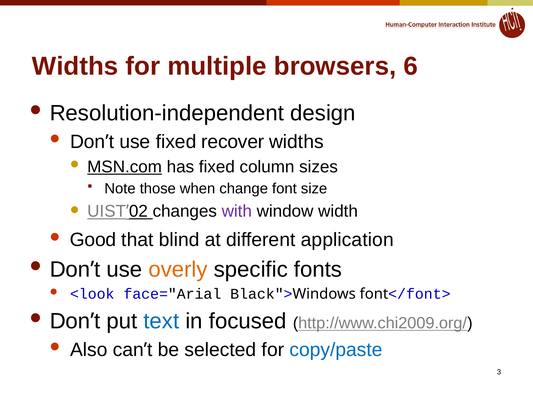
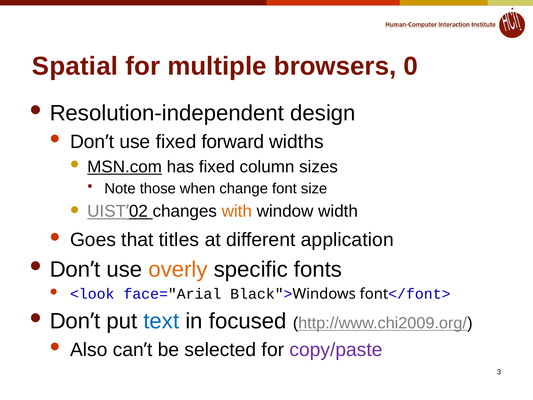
Widths at (75, 66): Widths -> Spatial
6: 6 -> 0
recover: recover -> forward
with colour: purple -> orange
Good: Good -> Goes
blind: blind -> titles
copy/paste colour: blue -> purple
